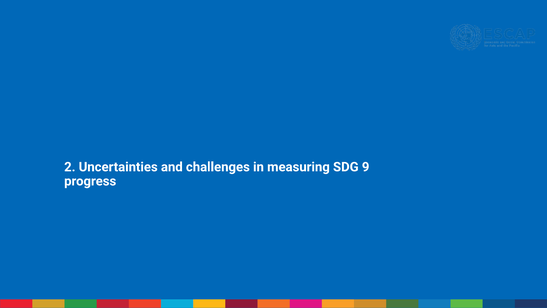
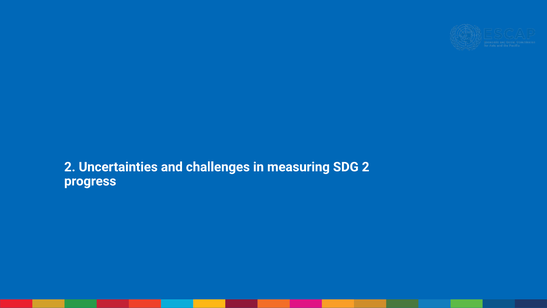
SDG 9: 9 -> 2
